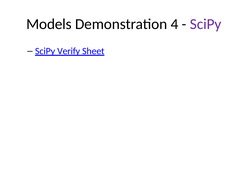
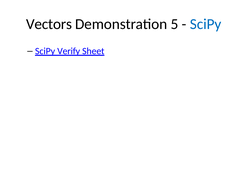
Models: Models -> Vectors
4: 4 -> 5
SciPy at (206, 24) colour: purple -> blue
